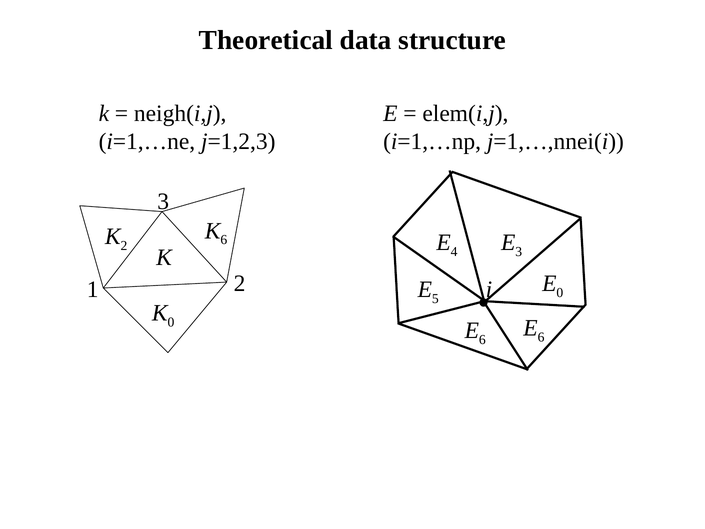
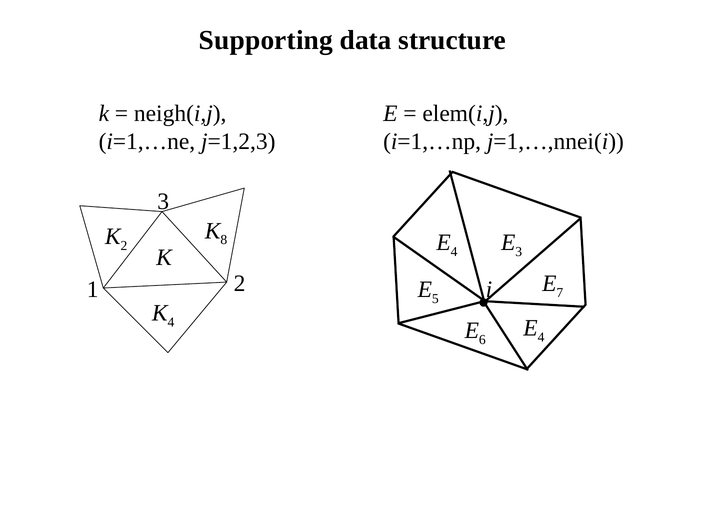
Theoretical: Theoretical -> Supporting
K 6: 6 -> 8
E 0: 0 -> 7
K 0: 0 -> 4
6 at (541, 337): 6 -> 4
